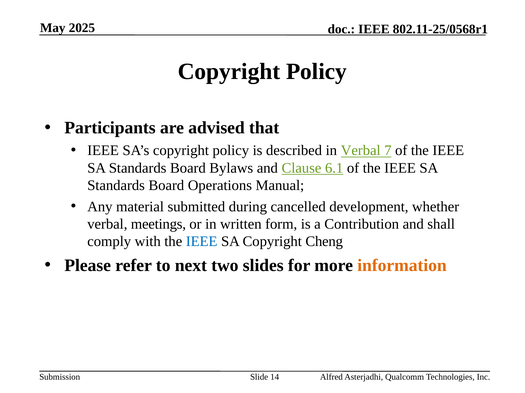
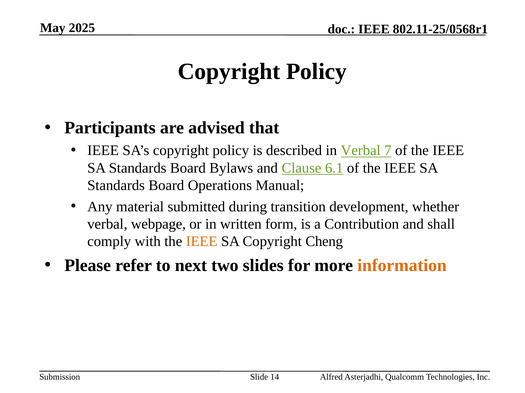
cancelled: cancelled -> transition
meetings: meetings -> webpage
IEEE at (202, 242) colour: blue -> orange
